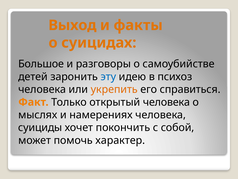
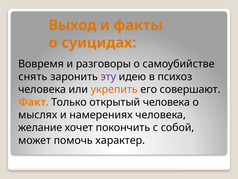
Большое: Большое -> Вовремя
детей: детей -> снять
эту colour: blue -> purple
справиться: справиться -> совершают
суициды: суициды -> желание
